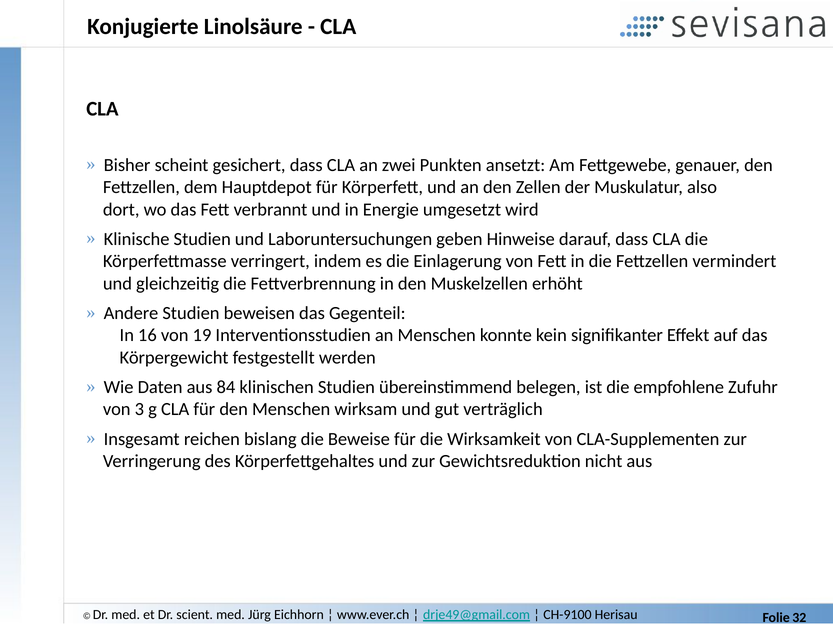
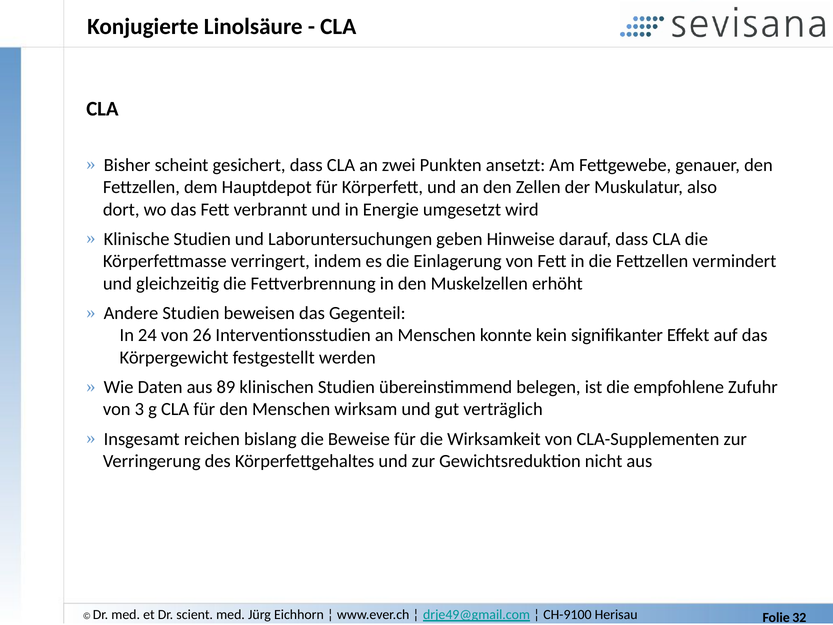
16: 16 -> 24
19: 19 -> 26
84: 84 -> 89
